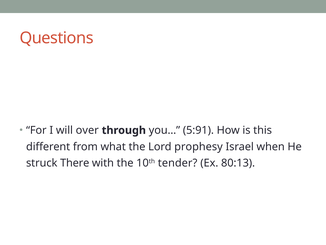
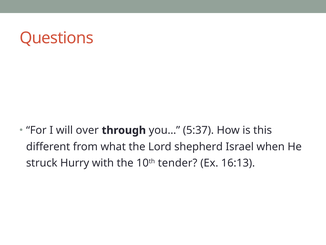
5:91: 5:91 -> 5:37
prophesy: prophesy -> shepherd
There: There -> Hurry
80:13: 80:13 -> 16:13
